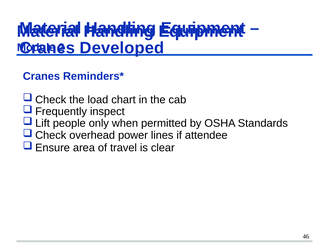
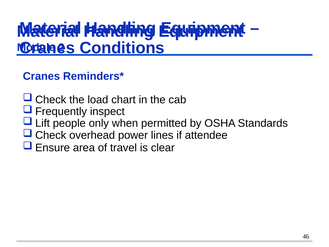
Developed: Developed -> Conditions
